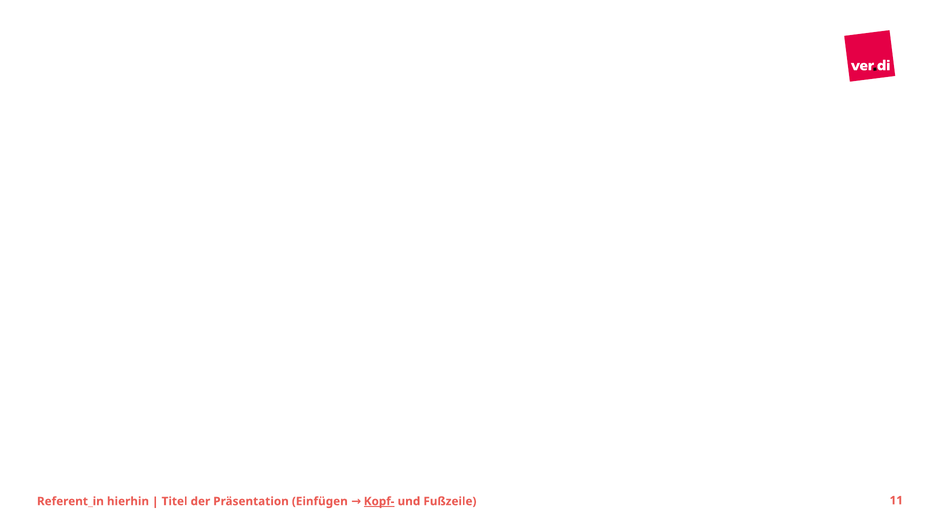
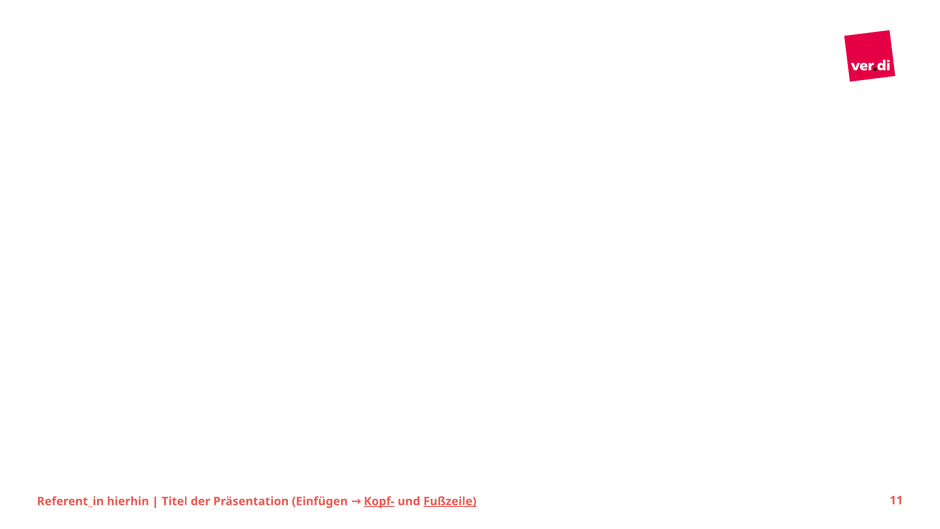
Fußzeile underline: none -> present
